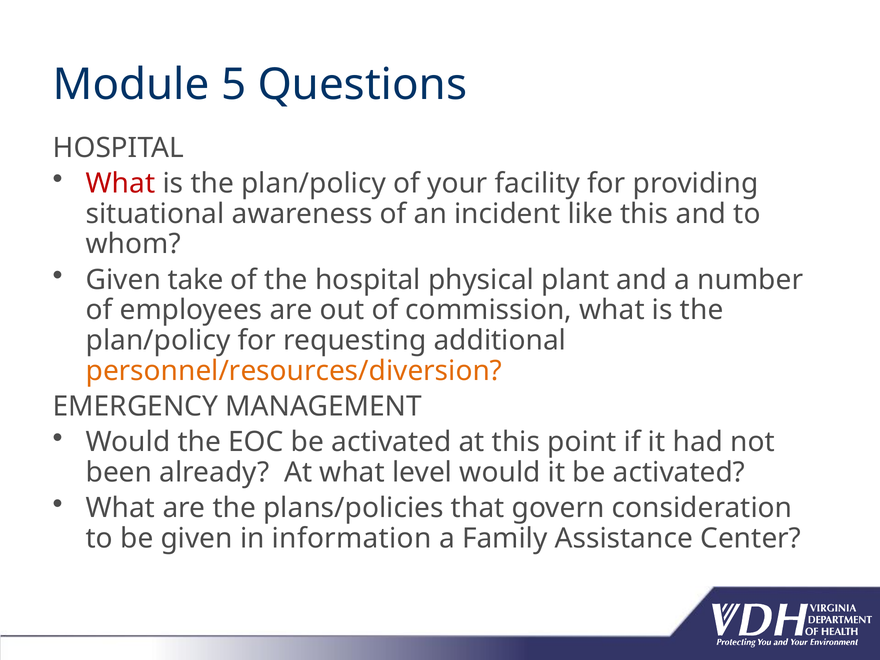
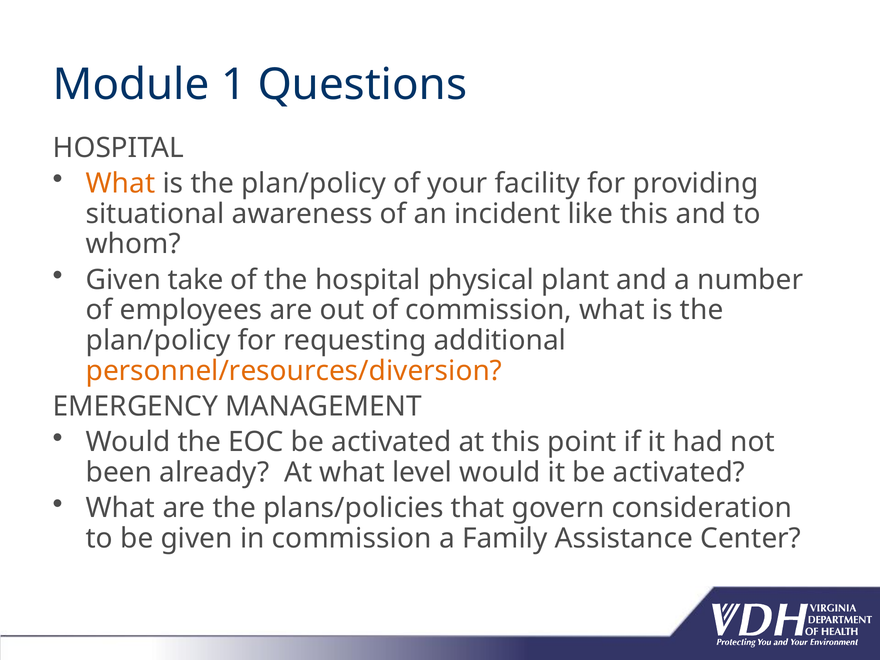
5: 5 -> 1
What at (120, 183) colour: red -> orange
in information: information -> commission
